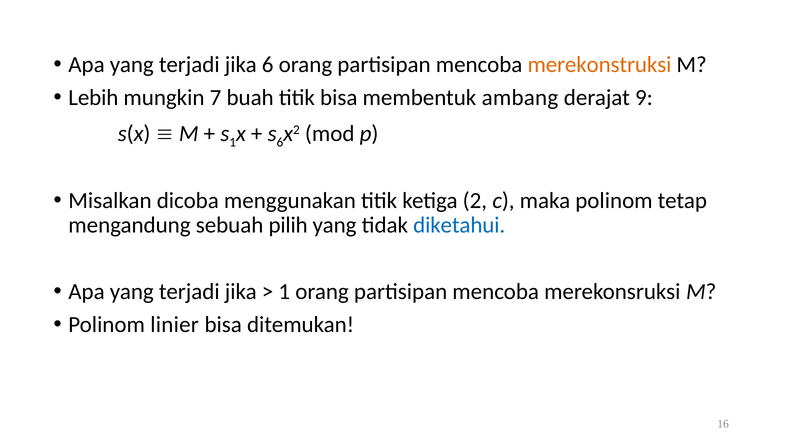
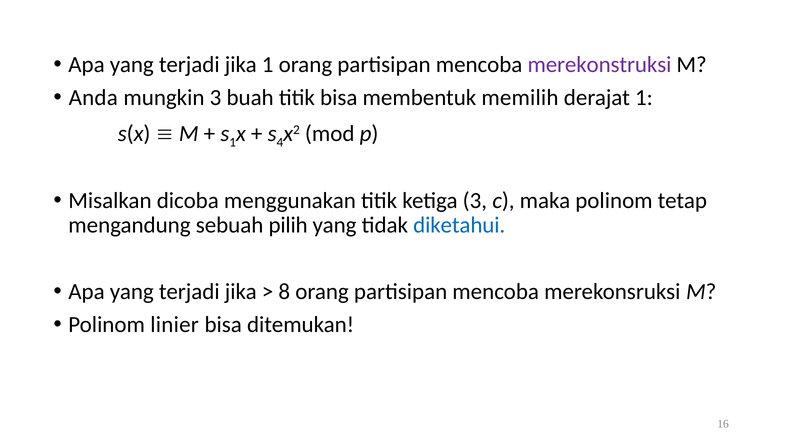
jika 6: 6 -> 1
merekonstruksi colour: orange -> purple
Lebih: Lebih -> Anda
mungkin 7: 7 -> 3
ambang: ambang -> memilih
derajat 9: 9 -> 1
6 at (280, 142): 6 -> 4
ketiga 2: 2 -> 3
1 at (284, 291): 1 -> 8
